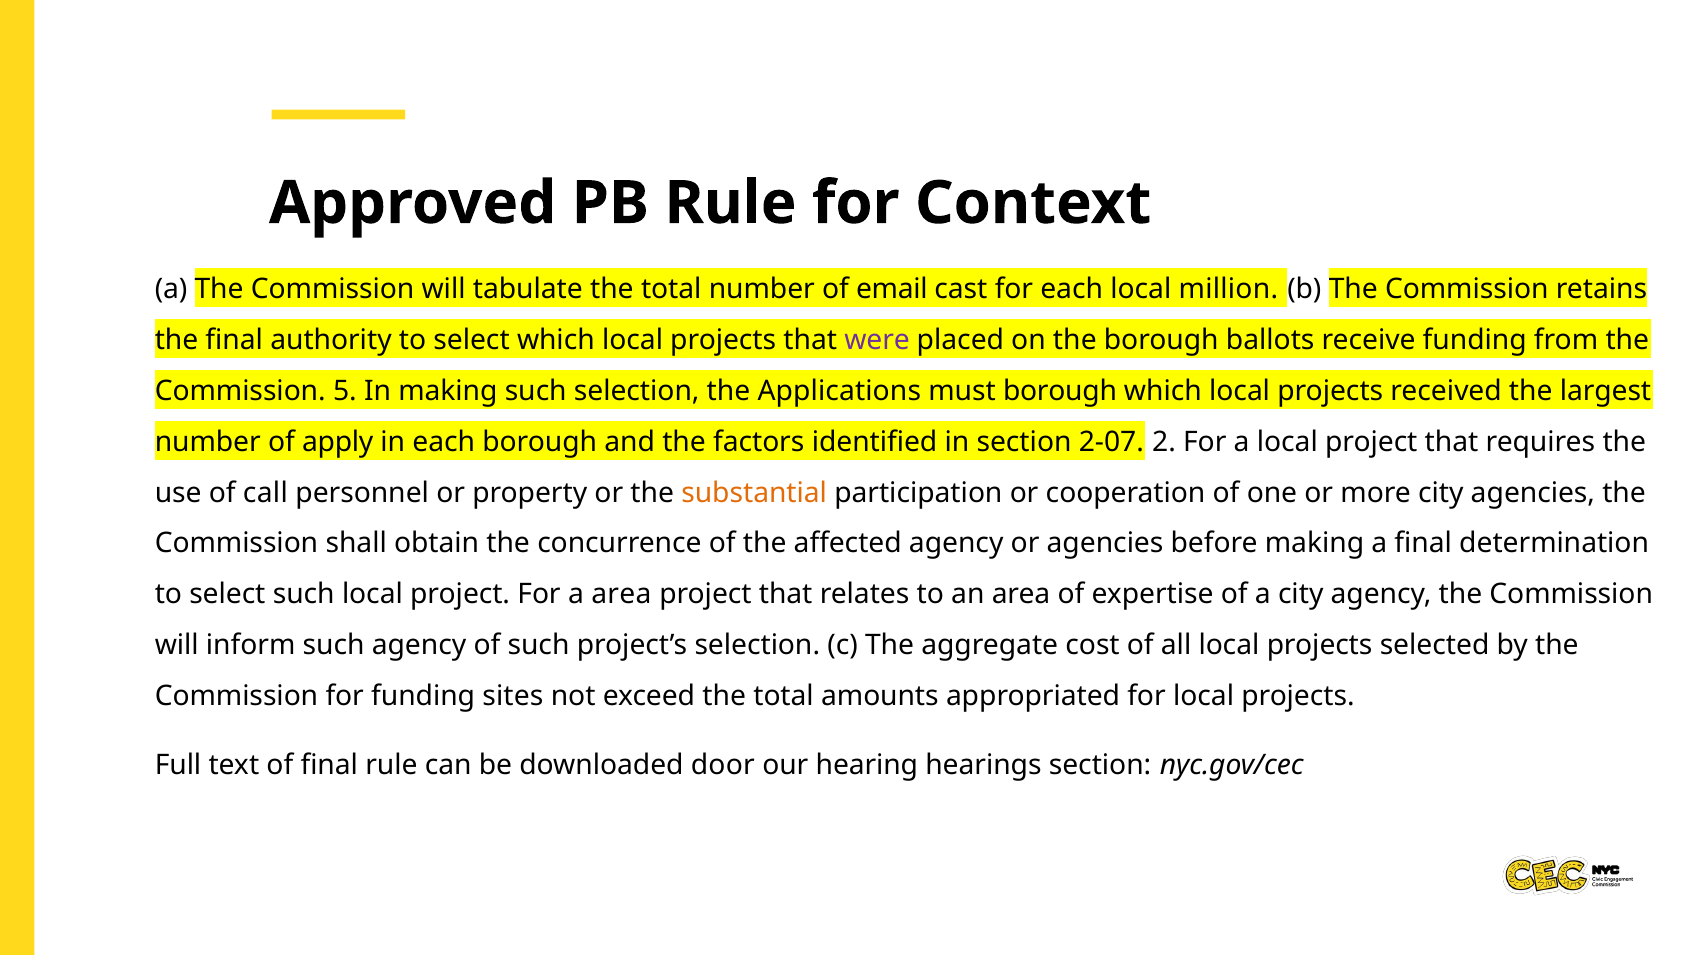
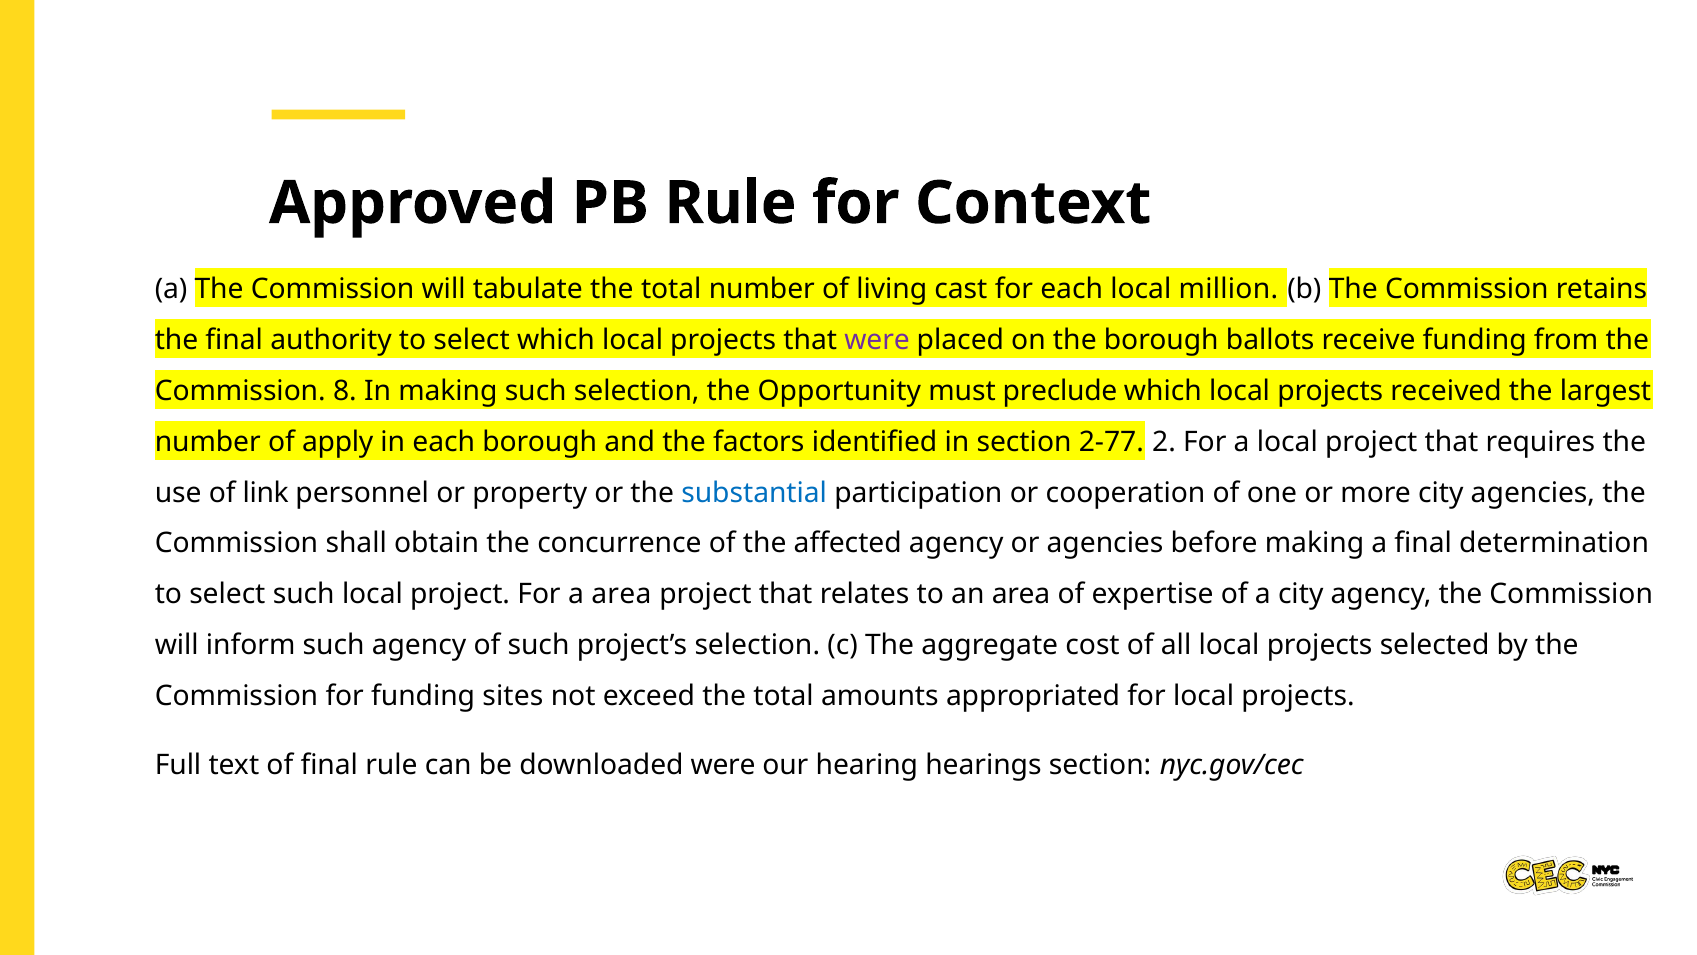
email: email -> living
5: 5 -> 8
Applications: Applications -> Opportunity
must borough: borough -> preclude
2-07: 2-07 -> 2-77
call: call -> link
substantial colour: orange -> blue
downloaded door: door -> were
